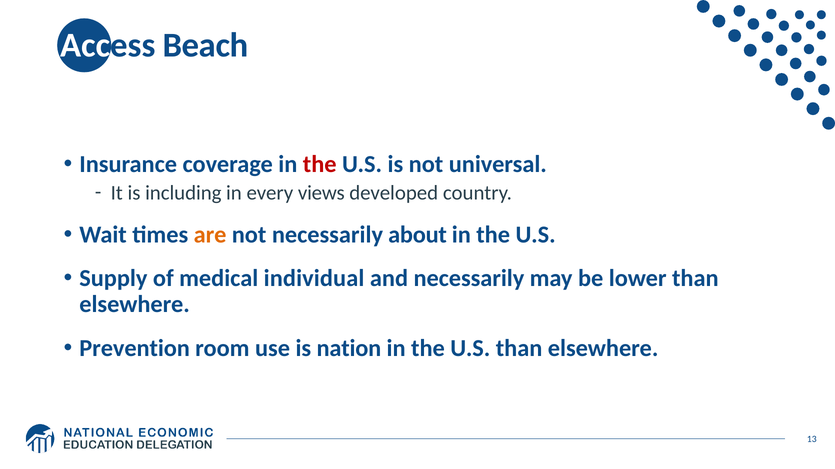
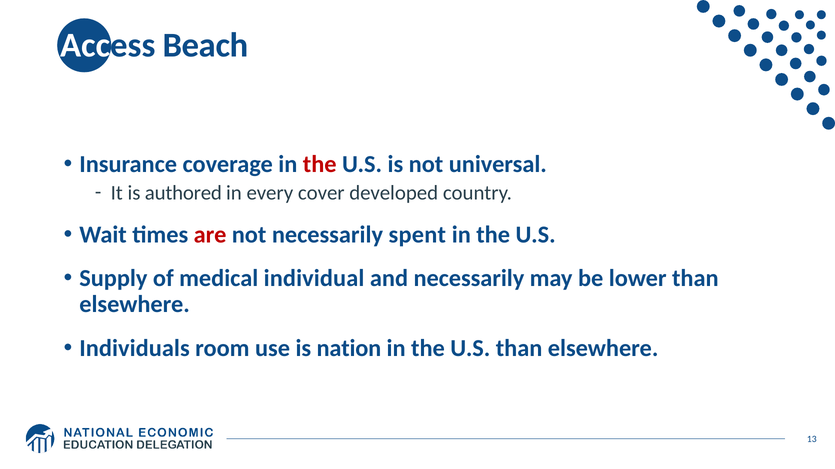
including: including -> authored
views: views -> cover
are colour: orange -> red
about: about -> spent
Prevention: Prevention -> Individuals
